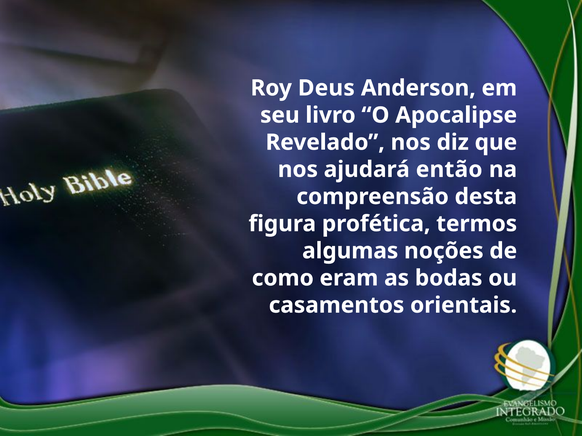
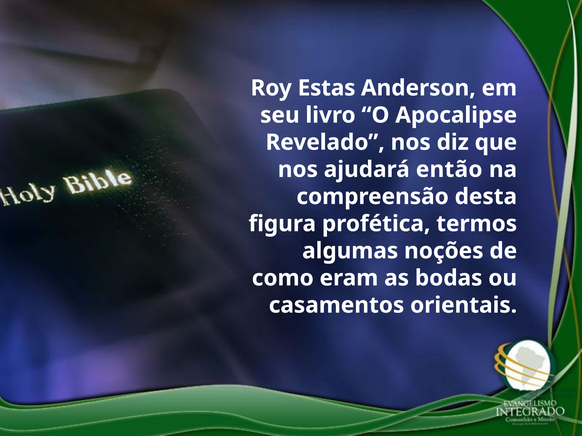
Deus: Deus -> Estas
